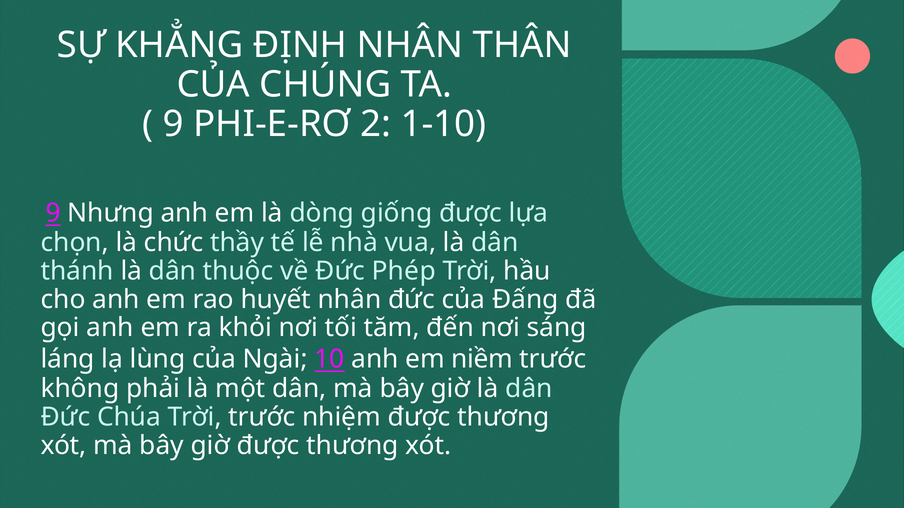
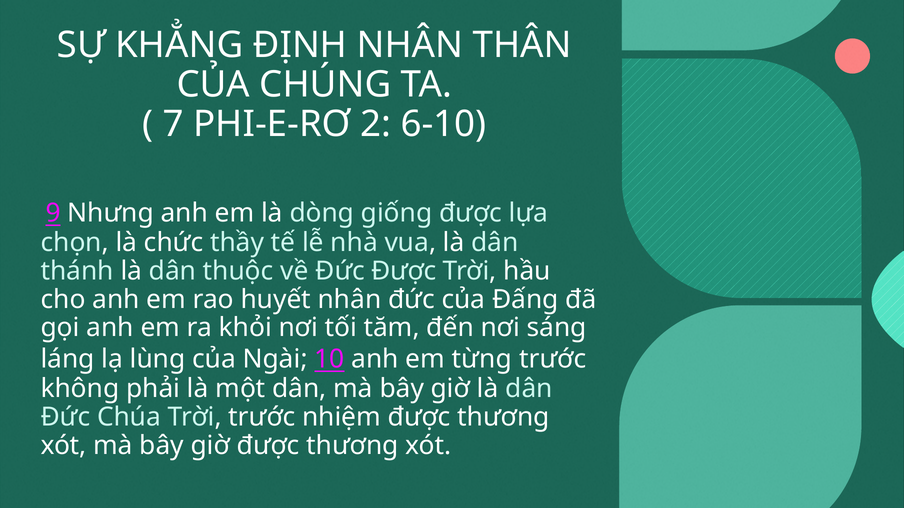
9 at (173, 124): 9 -> 7
1-10: 1-10 -> 6-10
Đức Phép: Phép -> Được
niềm: niềm -> từng
